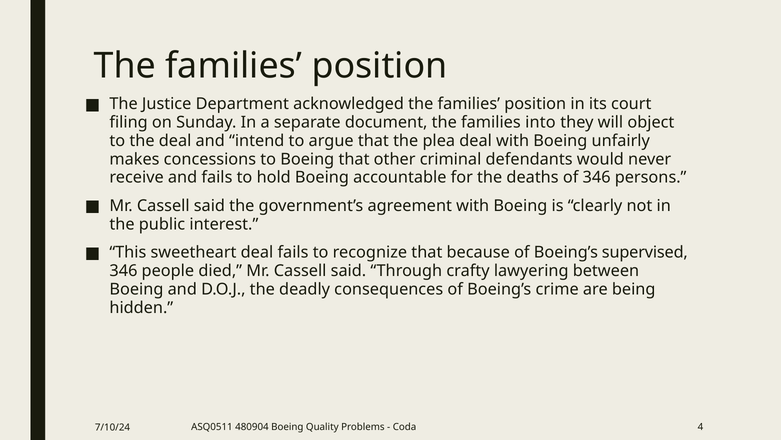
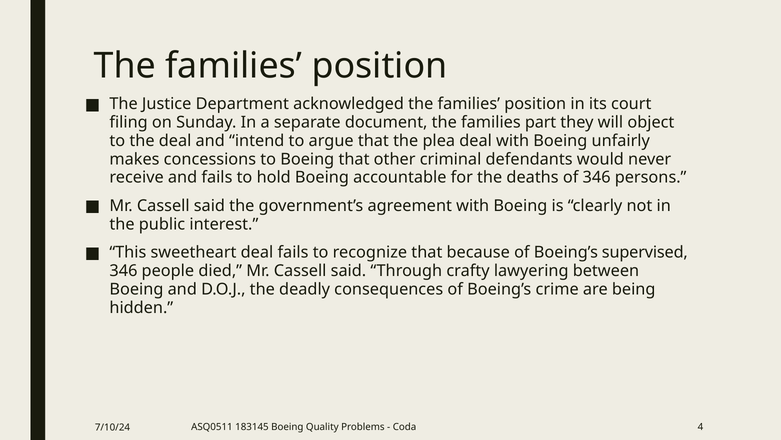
into: into -> part
480904: 480904 -> 183145
